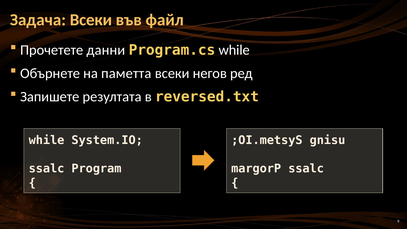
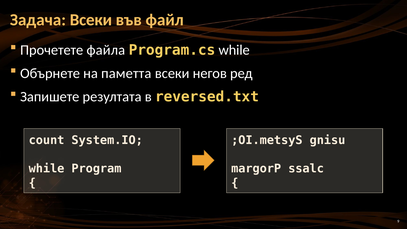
данни: данни -> файла
while at (47, 140): while -> count
ssalc at (47, 169): ssalc -> while
